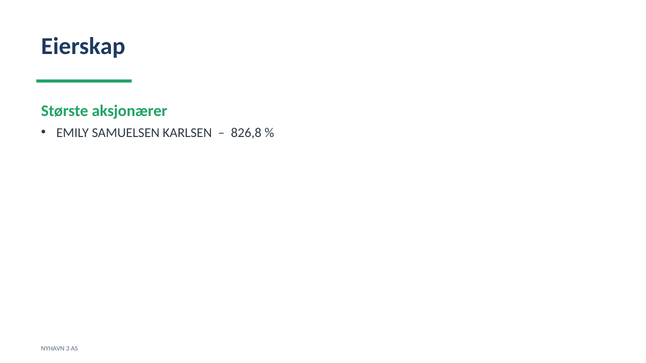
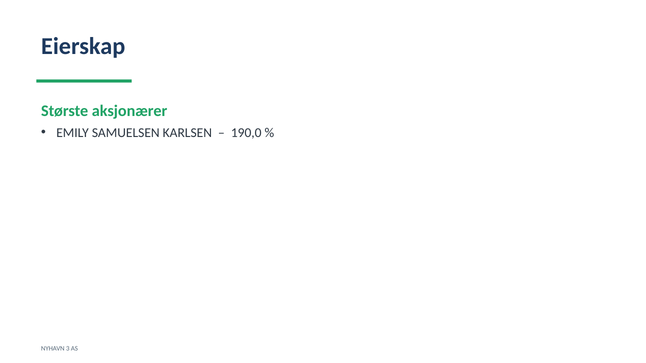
826,8: 826,8 -> 190,0
